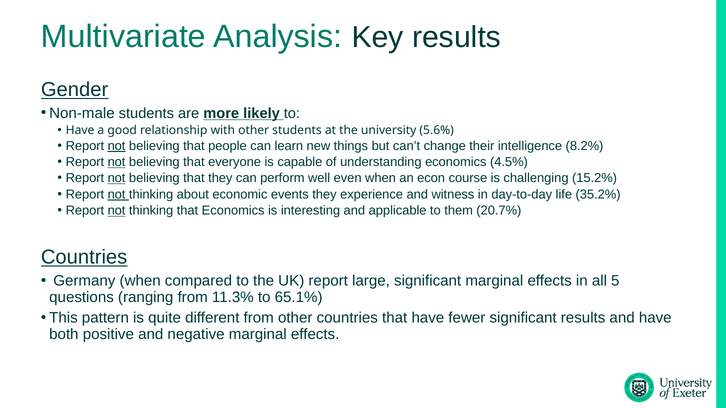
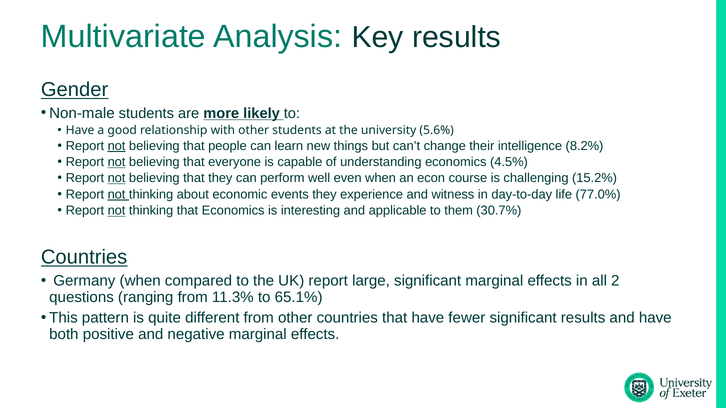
35.2%: 35.2% -> 77.0%
20.7%: 20.7% -> 30.7%
5: 5 -> 2
